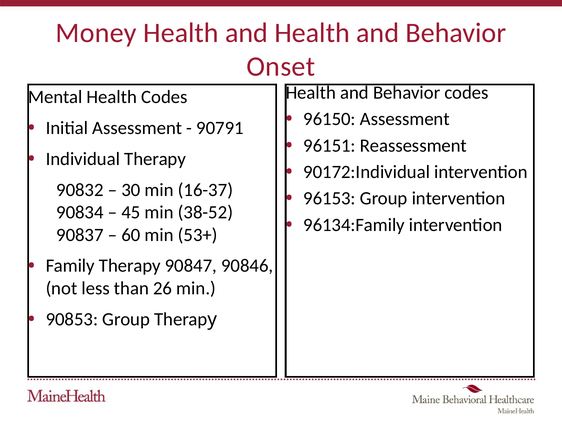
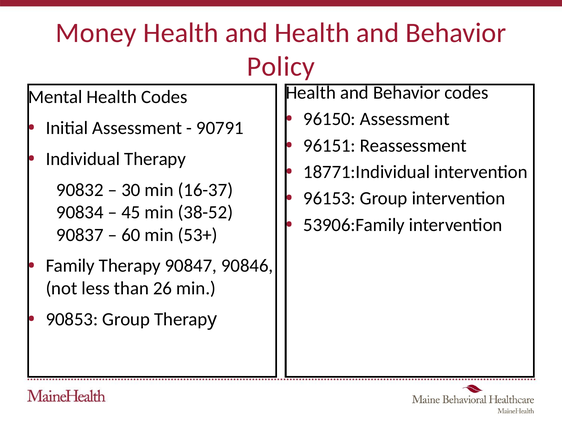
Onset: Onset -> Policy
90172:Individual: 90172:Individual -> 18771:Individual
96134:Family: 96134:Family -> 53906:Family
